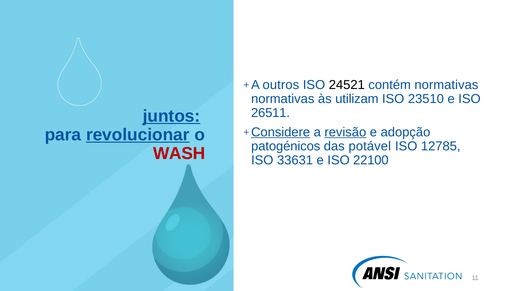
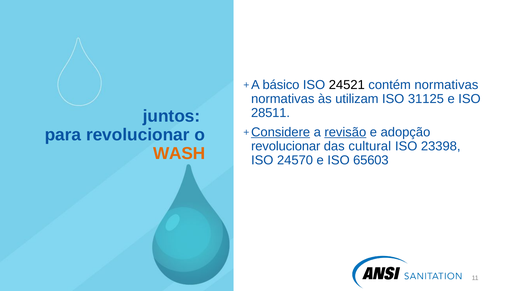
outros: outros -> básico
23510: 23510 -> 31125
26511: 26511 -> 28511
juntos underline: present -> none
revolucionar at (138, 135) underline: present -> none
patogénicos at (286, 146): patogénicos -> revolucionar
potável: potável -> cultural
12785: 12785 -> 23398
WASH colour: red -> orange
33631: 33631 -> 24570
22100: 22100 -> 65603
